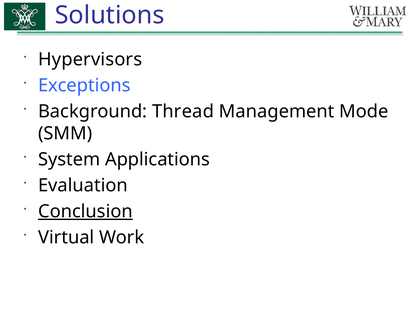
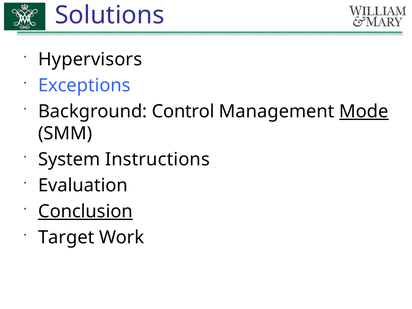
Thread: Thread -> Control
Mode underline: none -> present
Applications: Applications -> Instructions
Virtual: Virtual -> Target
